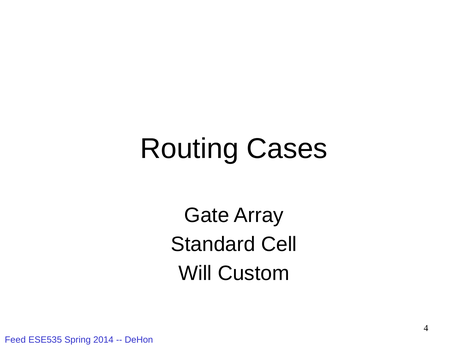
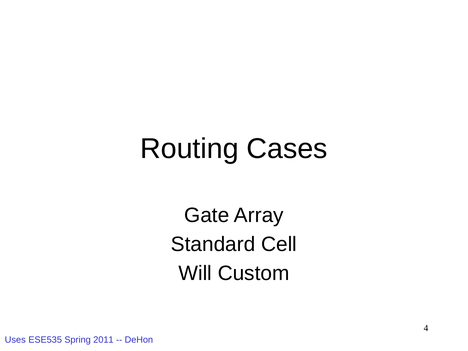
Feed: Feed -> Uses
2014: 2014 -> 2011
